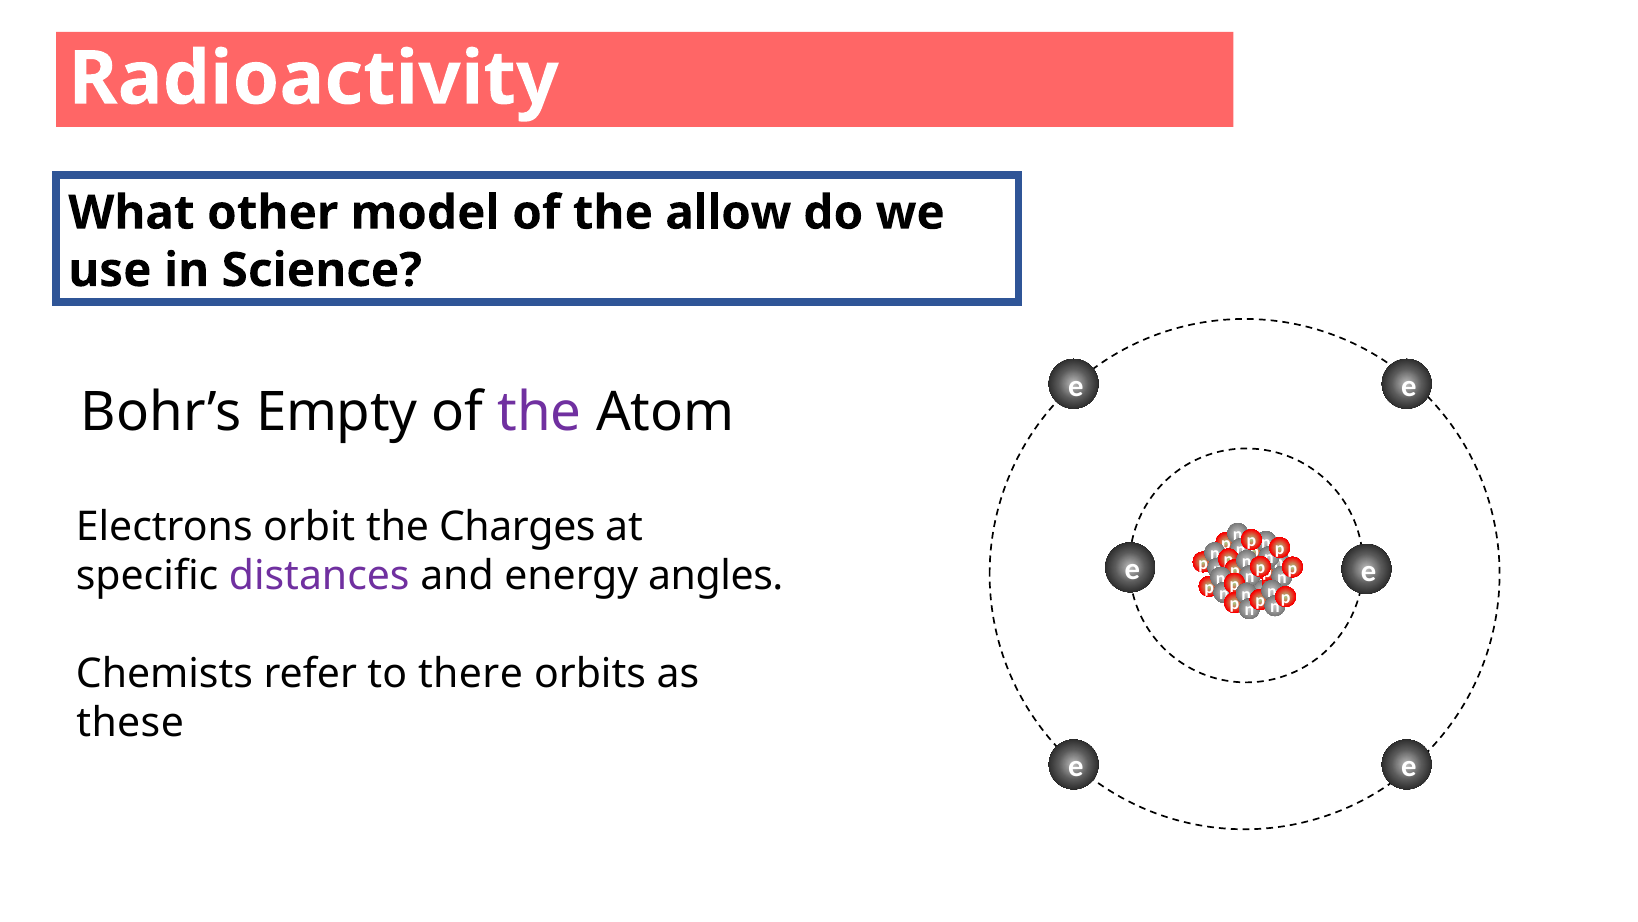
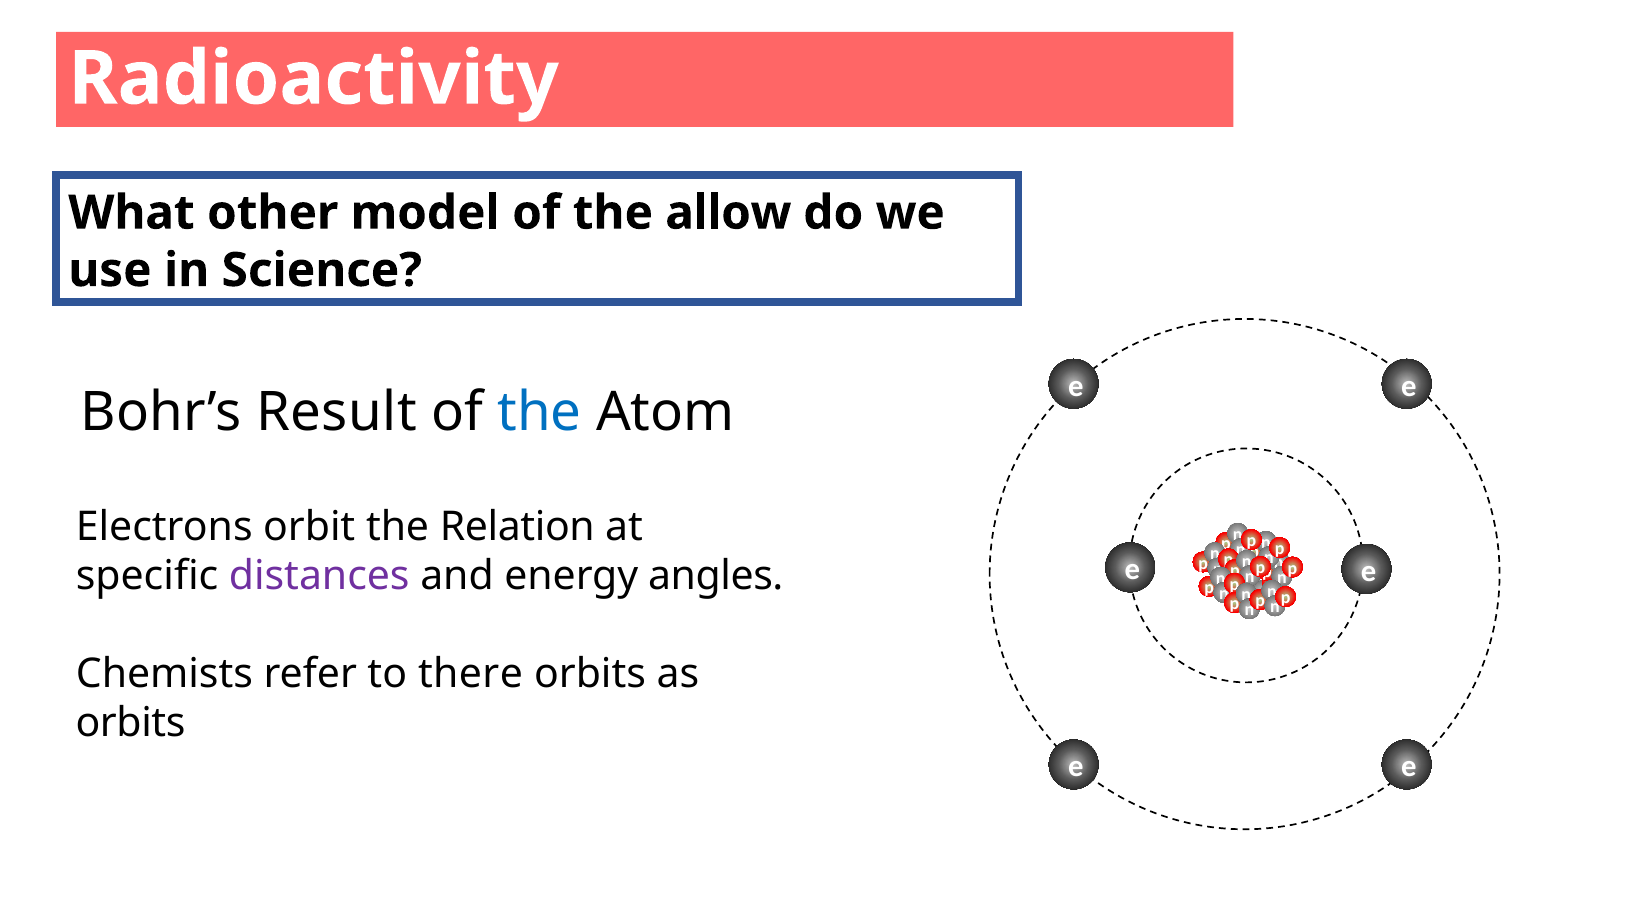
Empty: Empty -> Result
the at (540, 412) colour: purple -> blue
Charges: Charges -> Relation
these at (130, 723): these -> orbits
